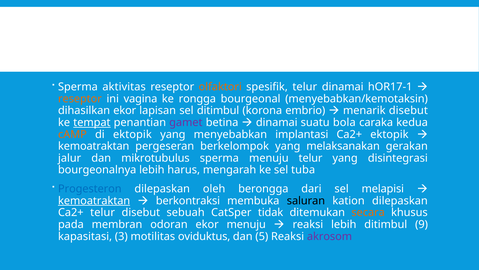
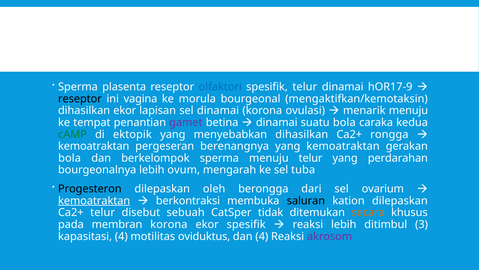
aktivitas: aktivitas -> plasenta
olfaktori colour: orange -> blue
hOR17-1: hOR17-1 -> hOR17-9
reseptor at (80, 99) colour: orange -> black
rongga: rongga -> morula
menyebabkan/kemotaksin: menyebabkan/kemotaksin -> mengaktifkan/kemotaksin
sel ditimbul: ditimbul -> dinamai
embrio: embrio -> ovulasi
menarik disebut: disebut -> menuju
tempat underline: present -> none
cAMP colour: orange -> green
menyebabkan implantasi: implantasi -> dihasilkan
Ca2+ ektopik: ektopik -> rongga
berkelompok: berkelompok -> berenangnya
yang melaksanakan: melaksanakan -> kemoatraktan
jalur at (70, 158): jalur -> bola
mikrotubulus: mikrotubulus -> berkelompok
disintegrasi: disintegrasi -> perdarahan
harus: harus -> ovum
Progesteron colour: blue -> black
melapisi: melapisi -> ovarium
membran odoran: odoran -> korona
ekor menuju: menuju -> spesifik
9: 9 -> 3
kapasitasi 3: 3 -> 4
dan 5: 5 -> 4
